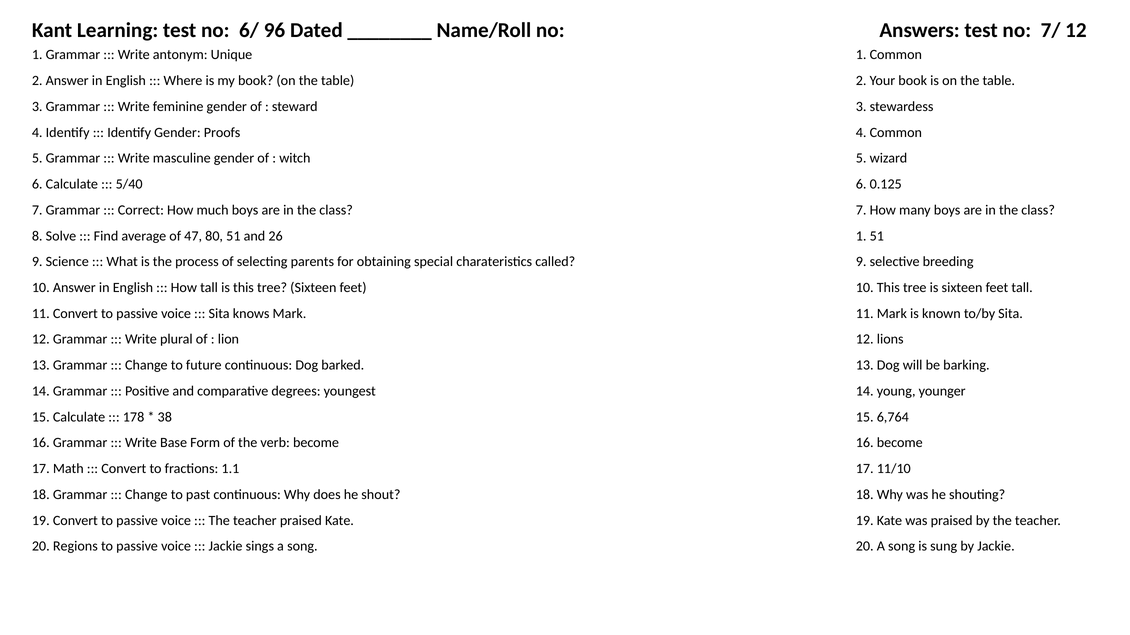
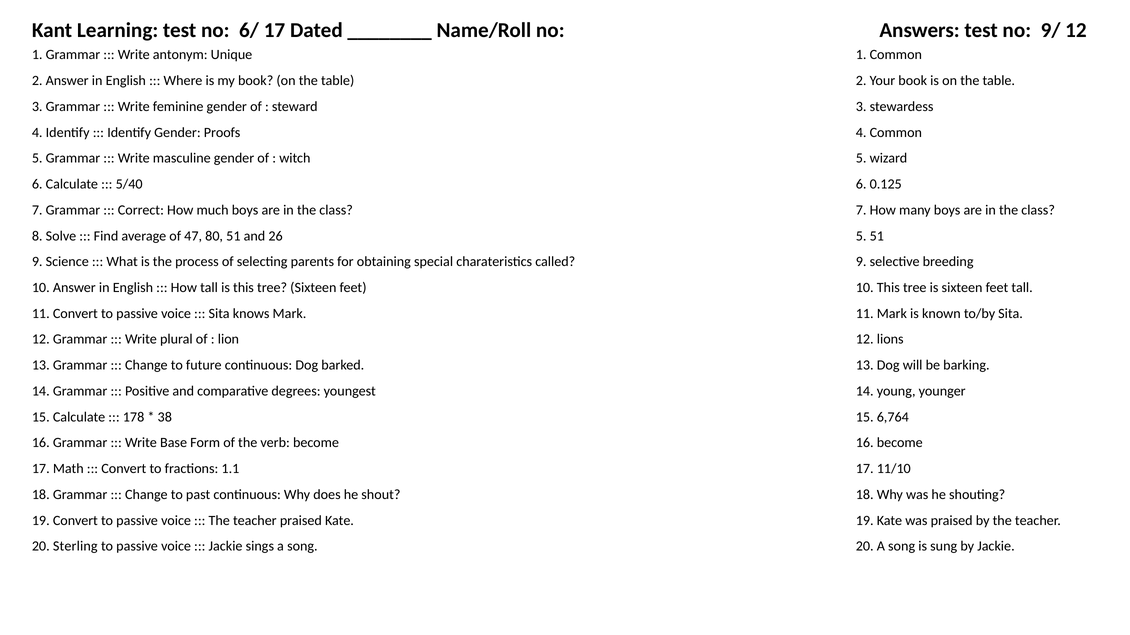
6/ 96: 96 -> 17
7/: 7/ -> 9/
26 1: 1 -> 5
Regions: Regions -> Sterling
